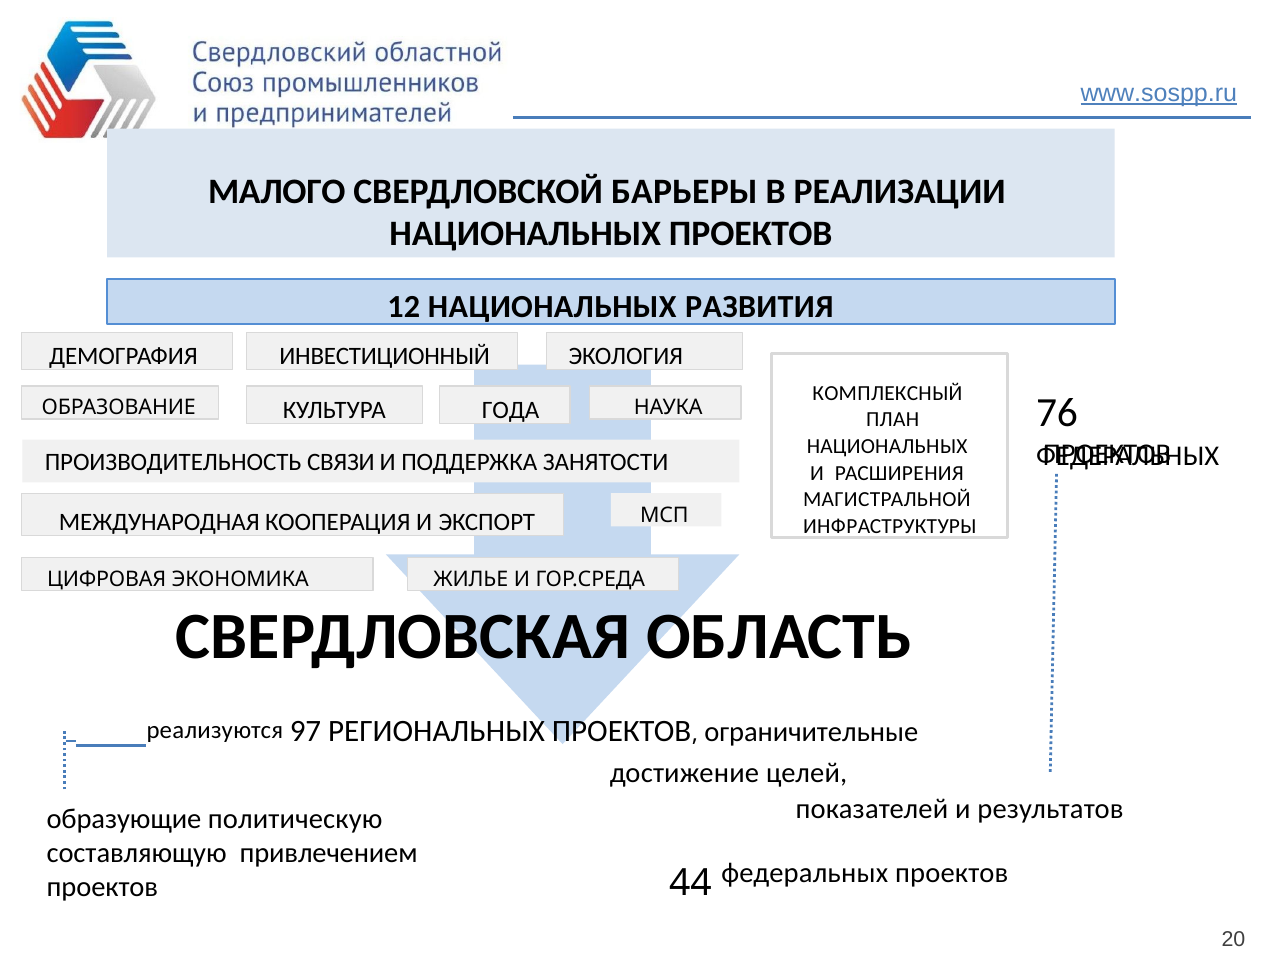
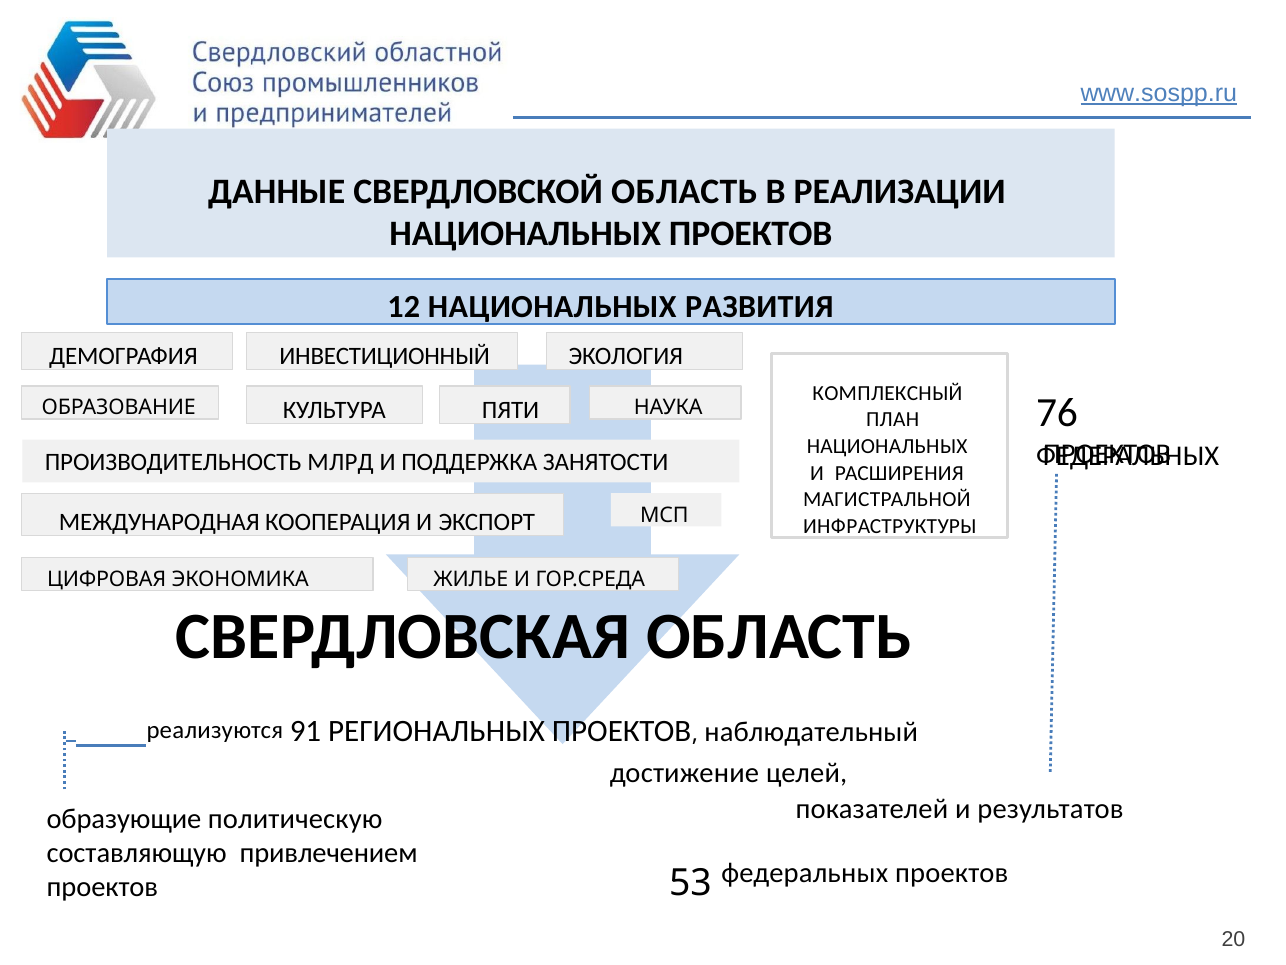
МАЛОГО: МАЛОГО -> ДАННЫЕ
СВЕРДЛОВСКОЙ БАРЬЕРЫ: БАРЬЕРЫ -> ОБЛАСТЬ
ГОДА: ГОДА -> ПЯТИ
СВЯЗИ: СВЯЗИ -> МЛРД
97: 97 -> 91
ограничительные: ограничительные -> наблюдательный
44: 44 -> 53
